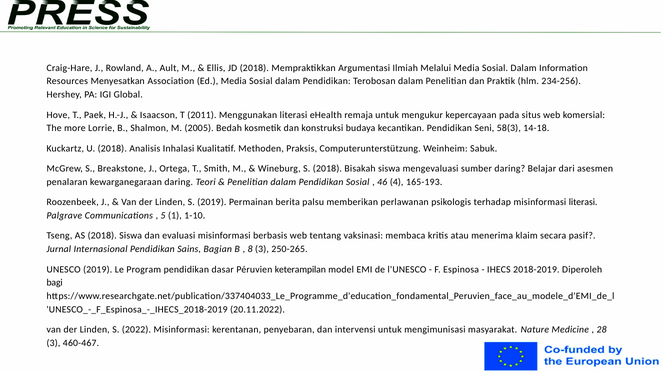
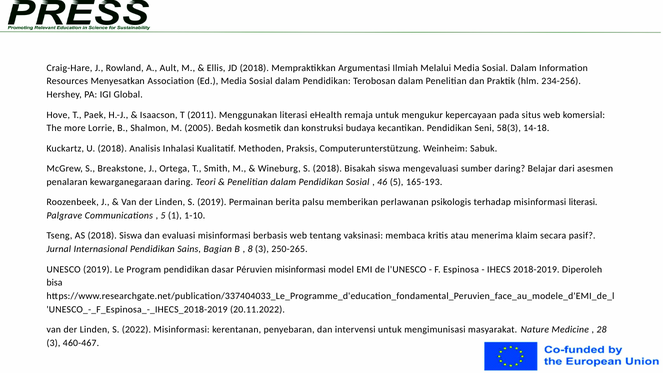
46 4: 4 -> 5
Péruvien keterampilan: keterampilan -> misinformasi
bagi: bagi -> bisa
